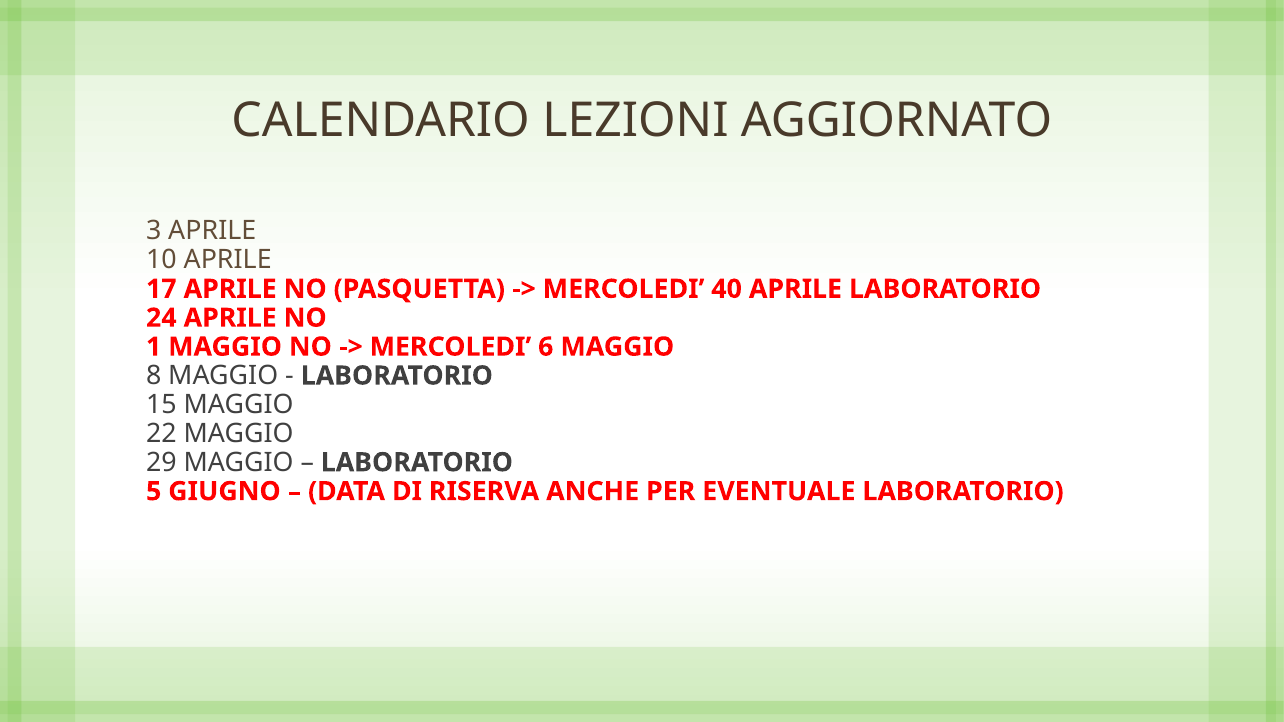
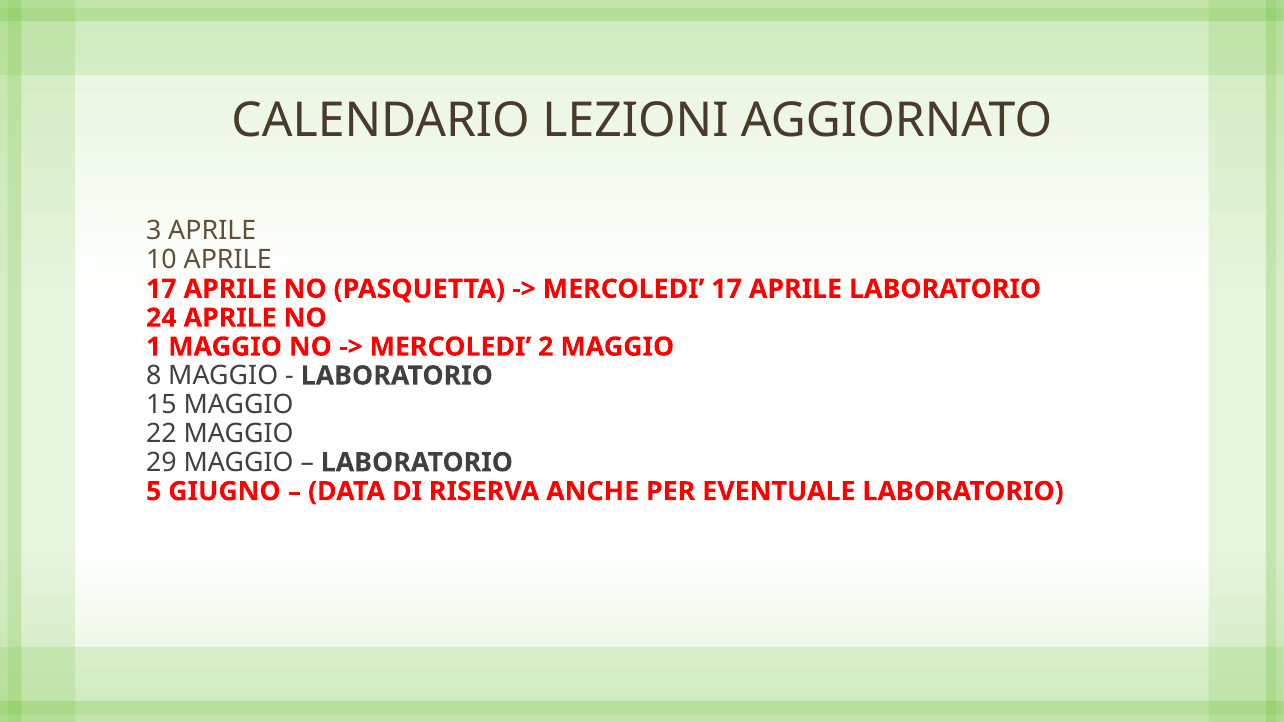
MERCOLEDI 40: 40 -> 17
6: 6 -> 2
